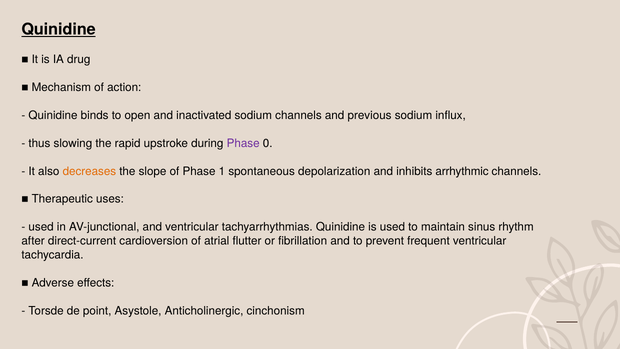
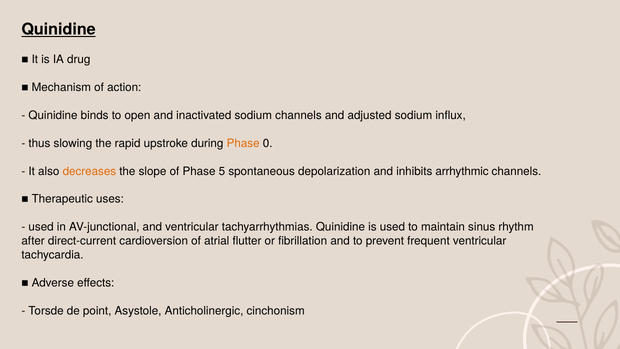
previous: previous -> adjusted
Phase at (243, 143) colour: purple -> orange
1: 1 -> 5
